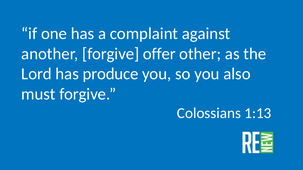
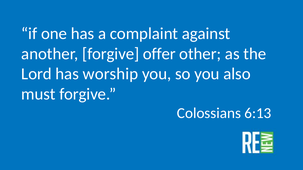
produce: produce -> worship
1:13: 1:13 -> 6:13
